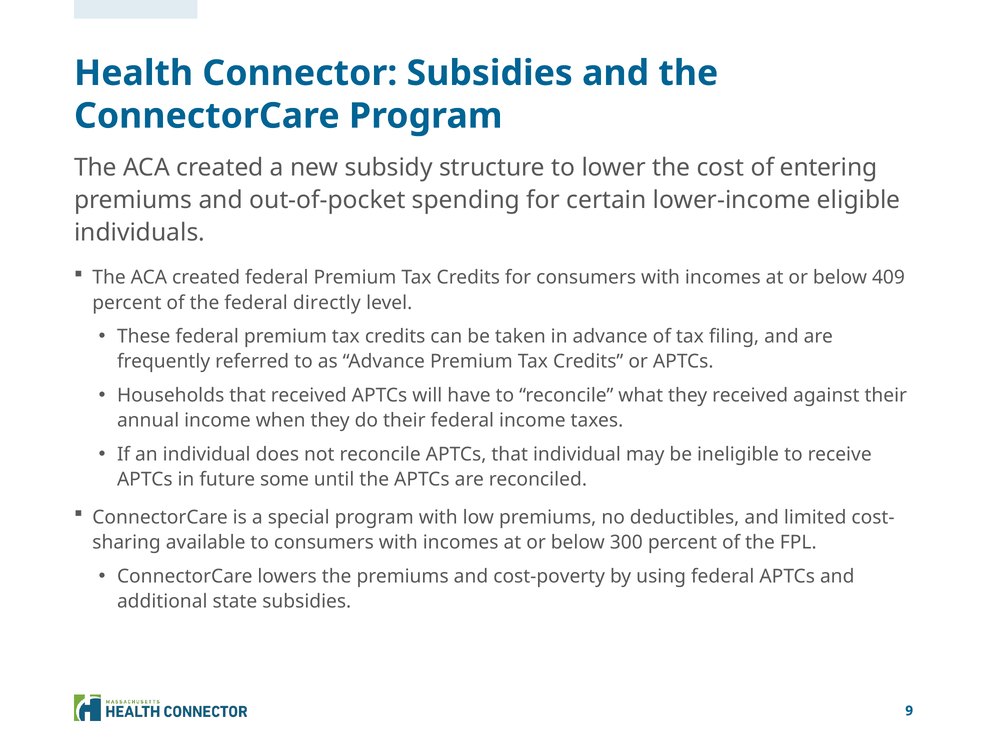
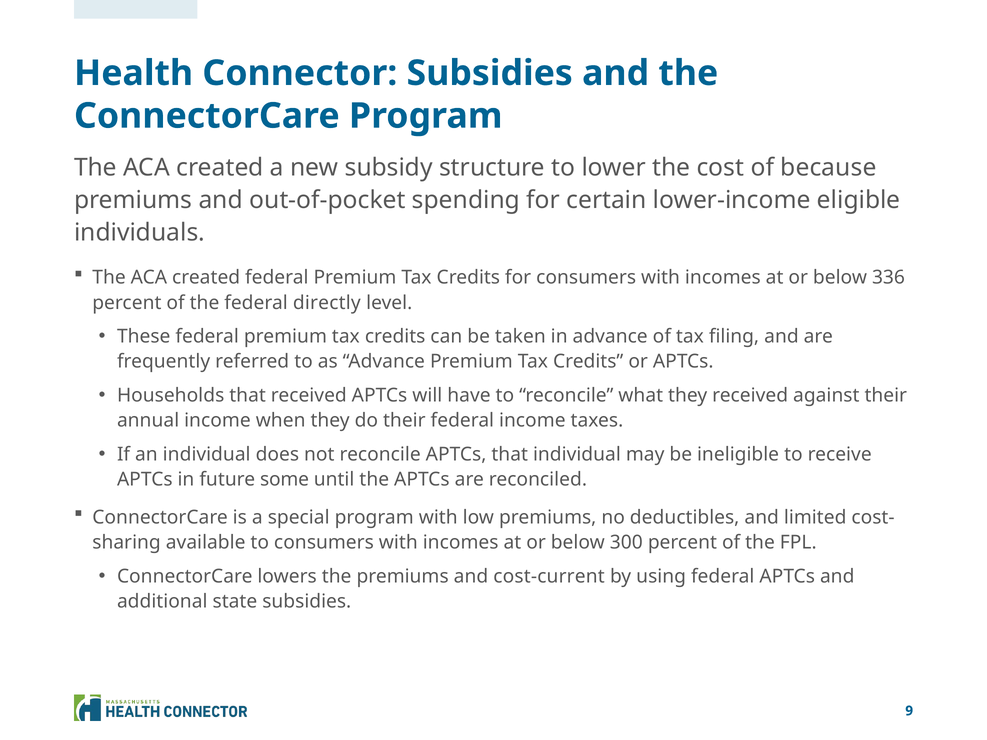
entering: entering -> because
409: 409 -> 336
cost-poverty: cost-poverty -> cost-current
